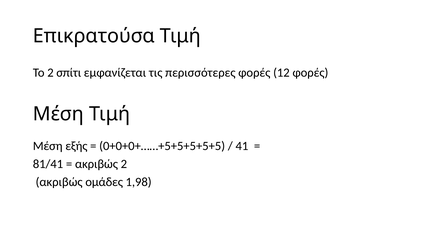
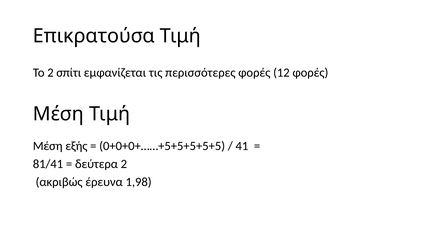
ακριβώς at (96, 164): ακριβώς -> δεύτερα
ομάδες: ομάδες -> έρευνα
